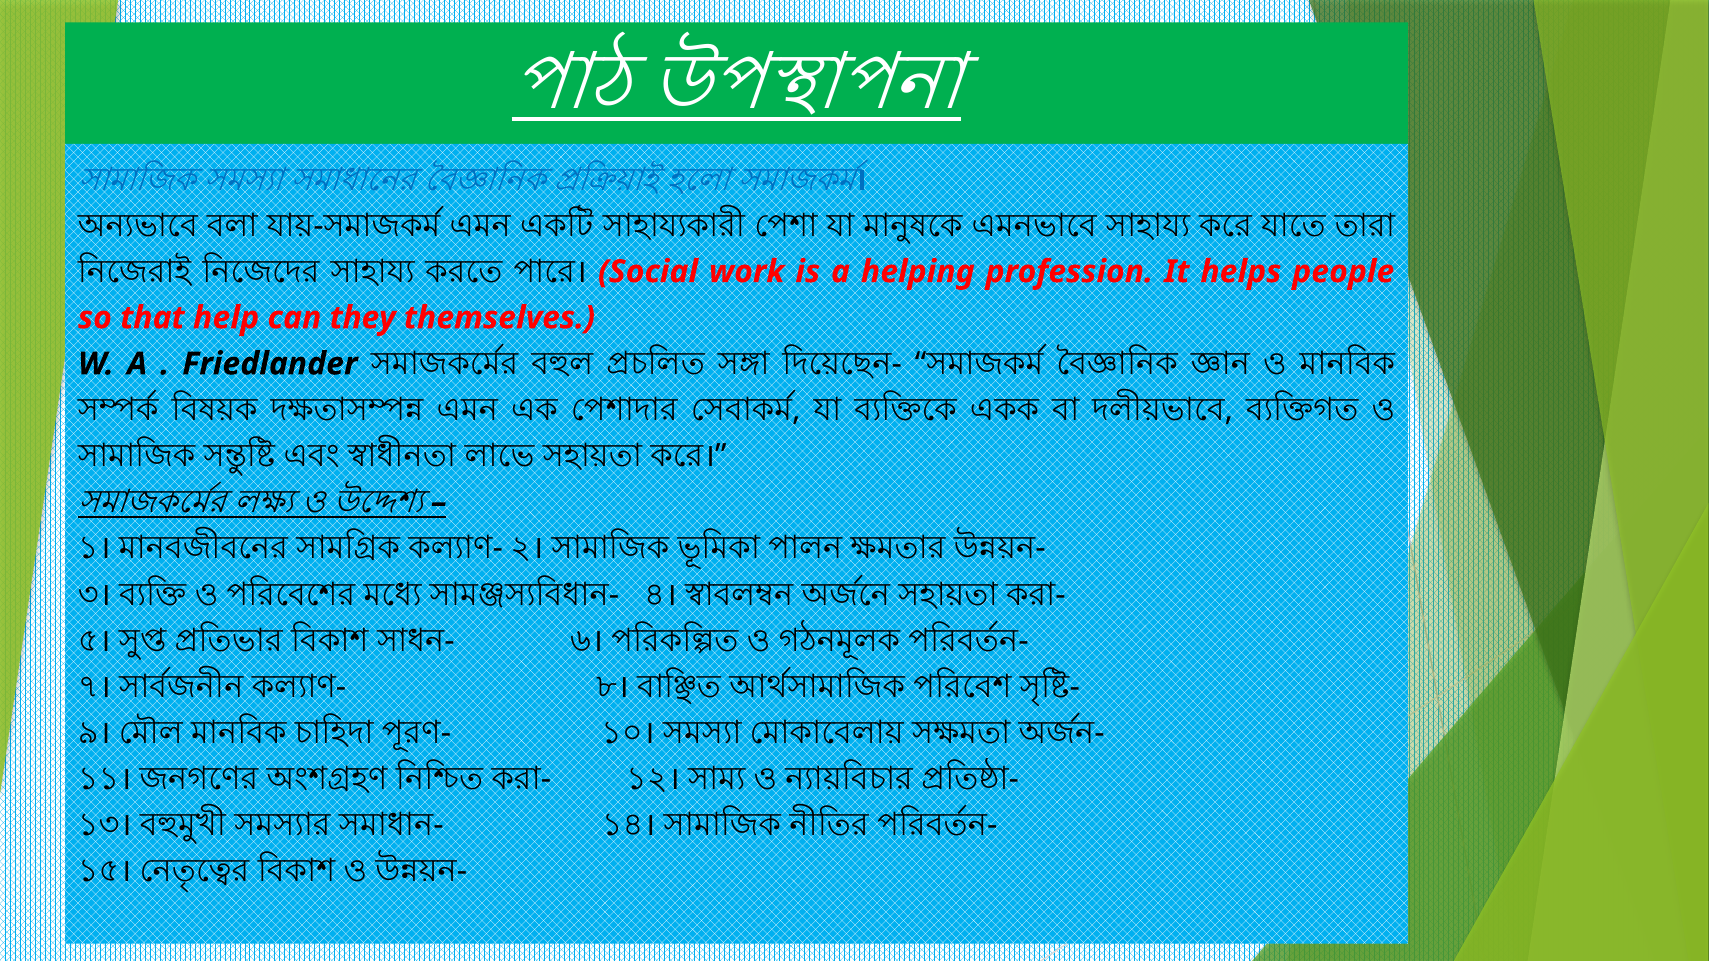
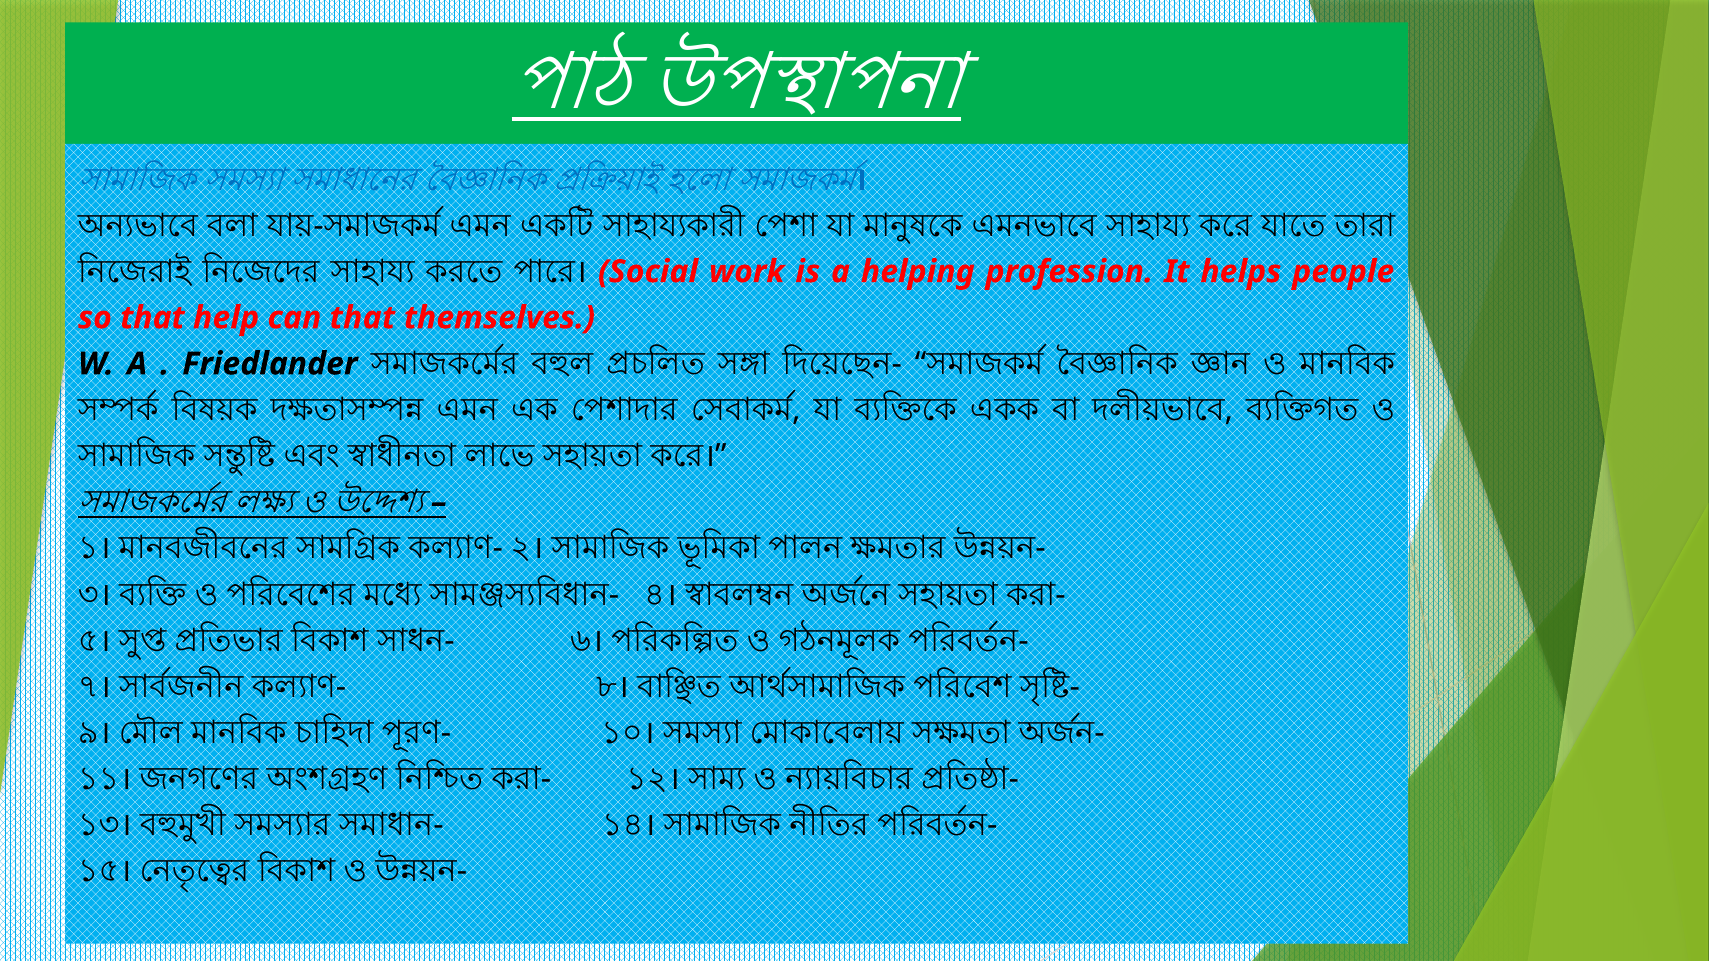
can they: they -> that
